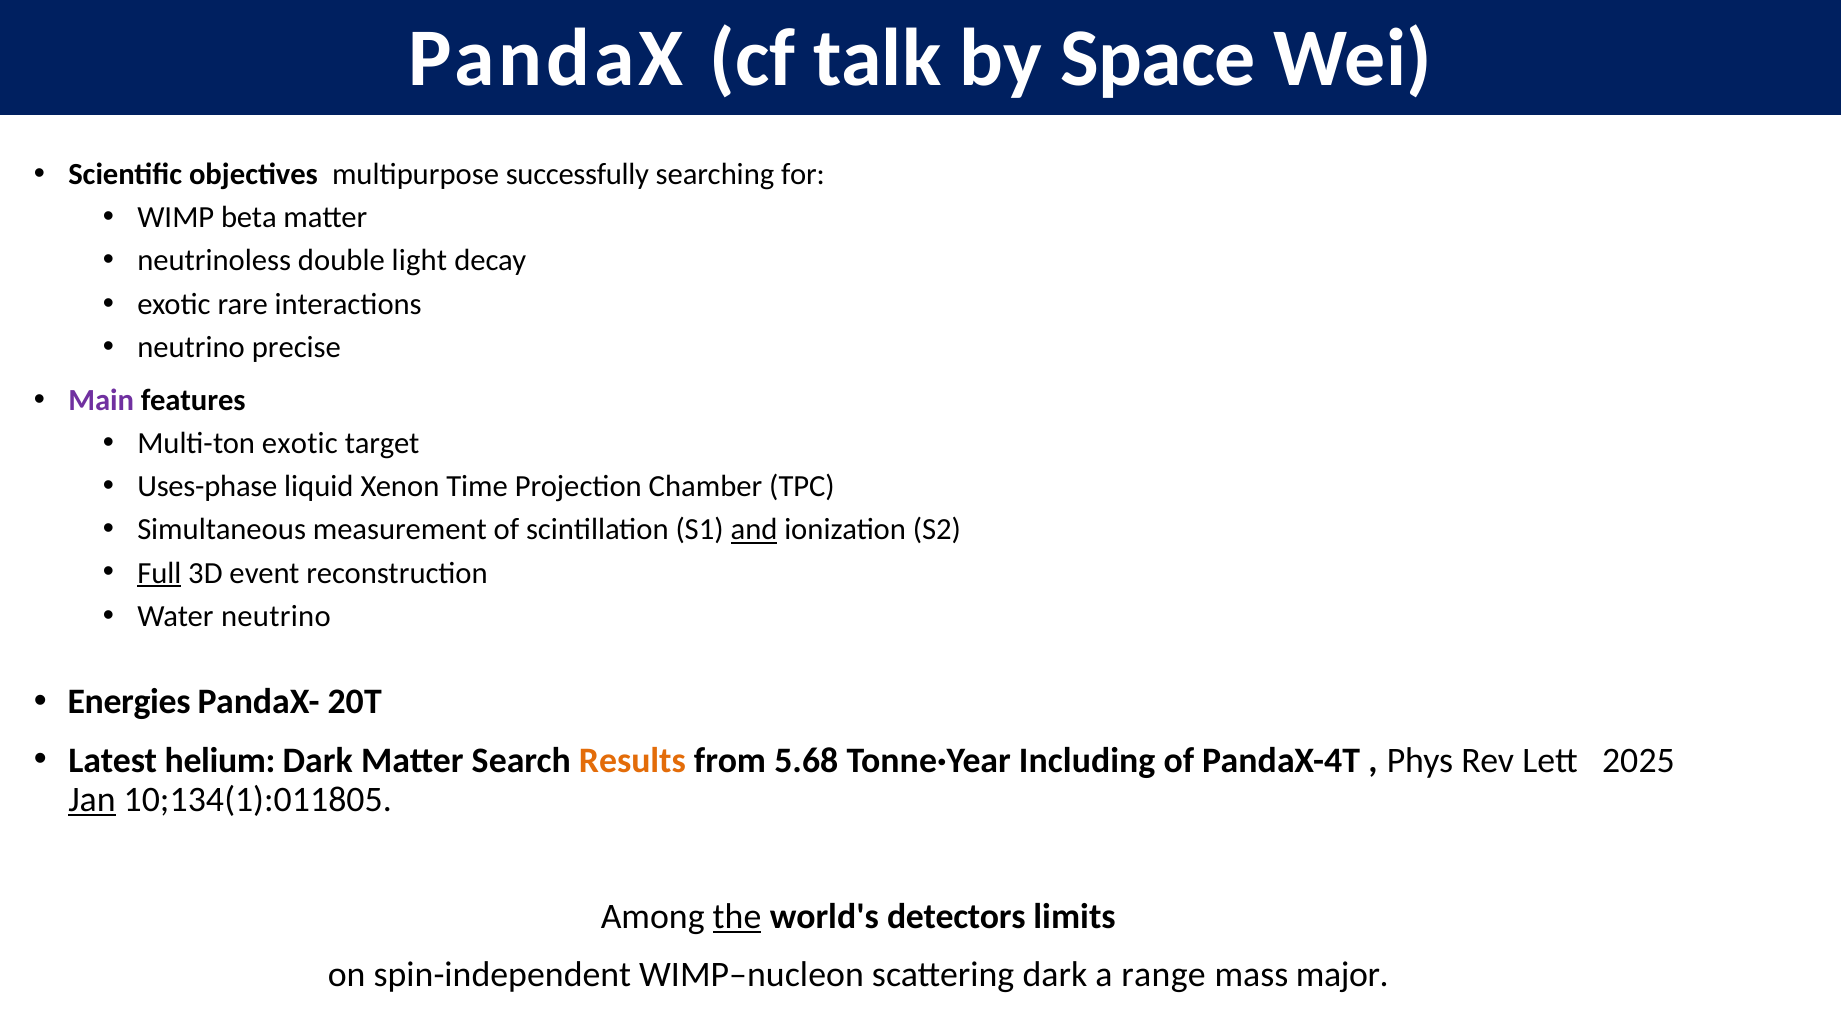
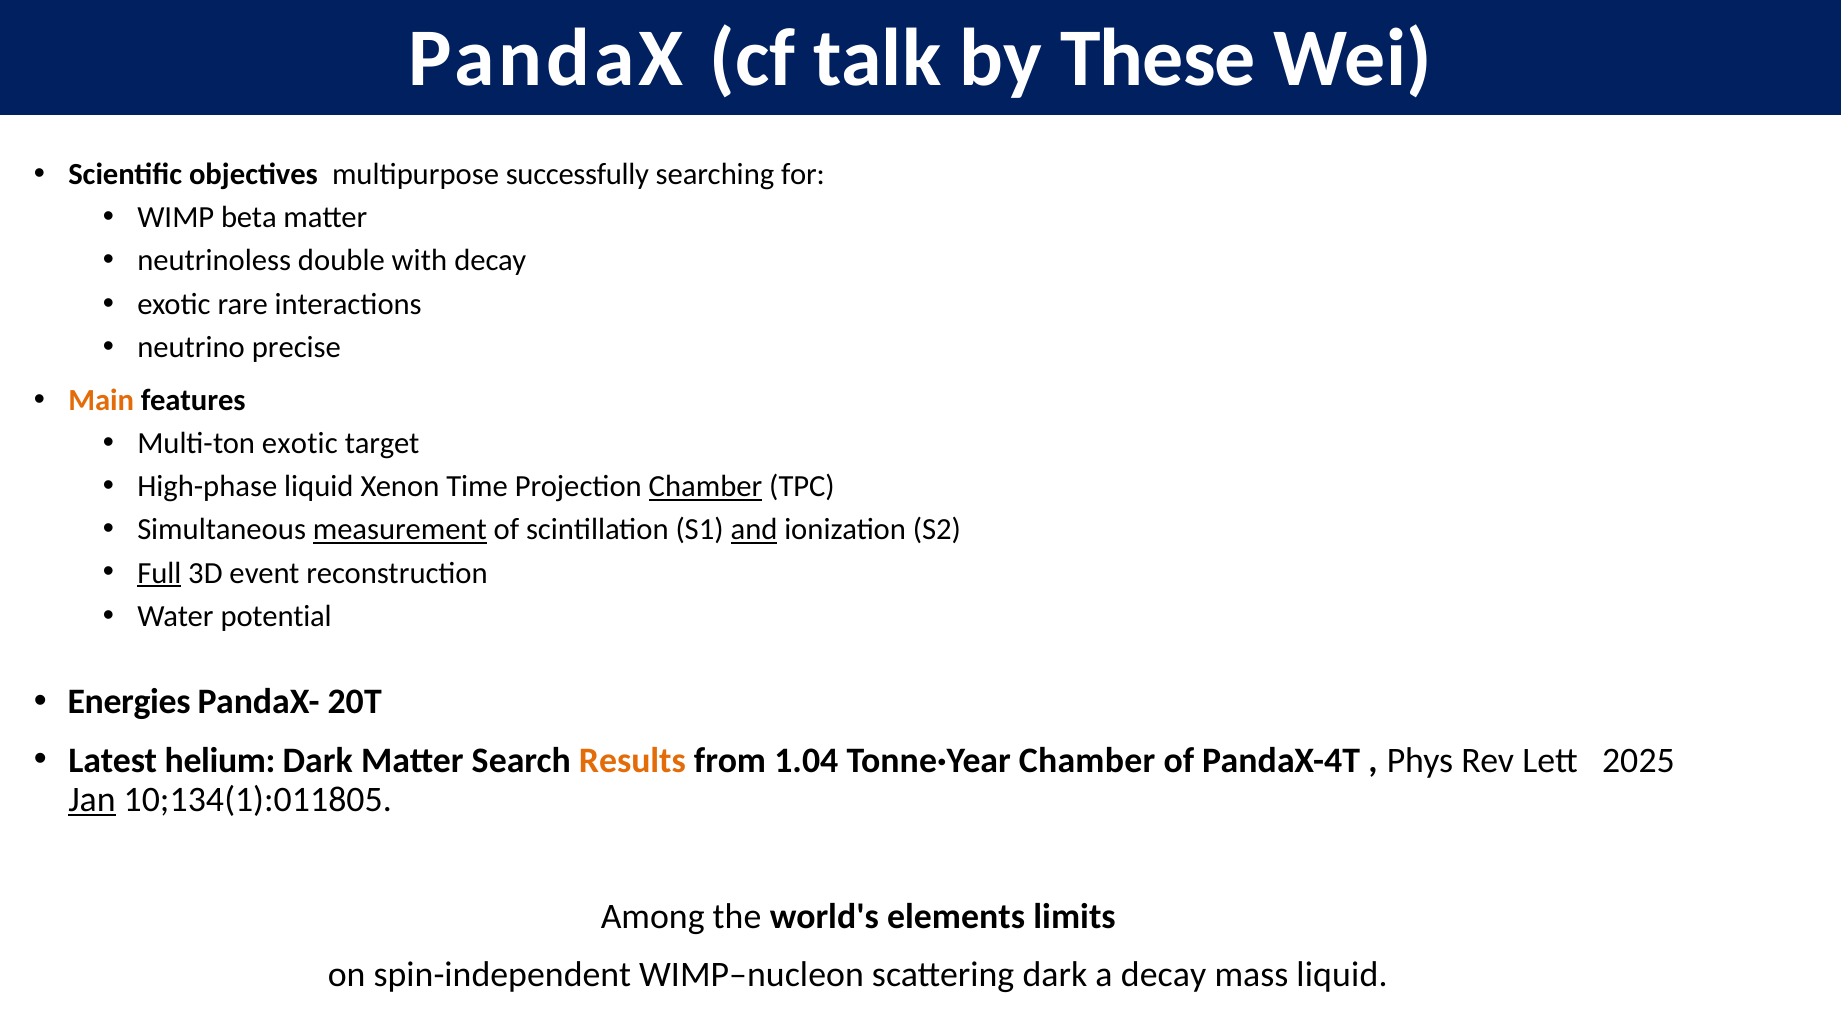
Space: Space -> These
light: light -> with
Main colour: purple -> orange
Uses-phase: Uses-phase -> High-phase
Chamber at (706, 486) underline: none -> present
measurement underline: none -> present
Water neutrino: neutrino -> potential
5.68: 5.68 -> 1.04
Tonne·Year Including: Including -> Chamber
the underline: present -> none
detectors: detectors -> elements
a range: range -> decay
mass major: major -> liquid
